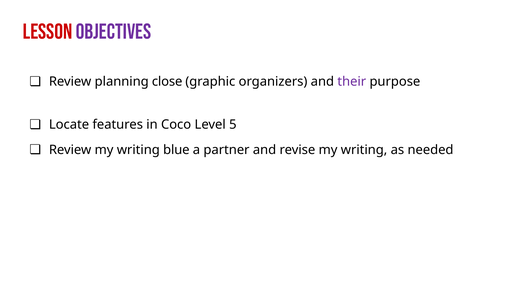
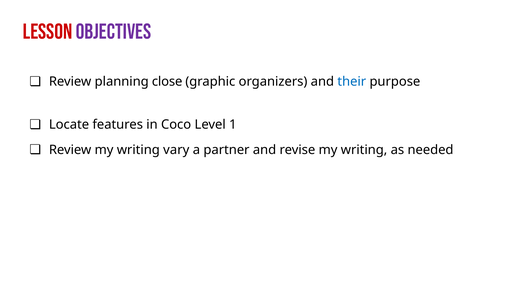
their colour: purple -> blue
5: 5 -> 1
blue: blue -> vary
